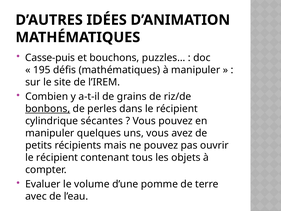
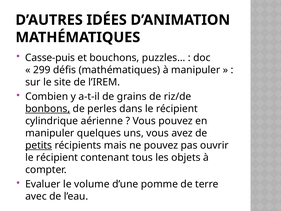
195: 195 -> 299
sécantes: sécantes -> aérienne
petits underline: none -> present
